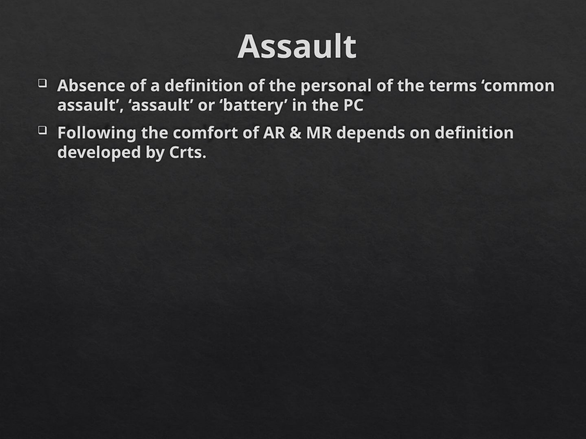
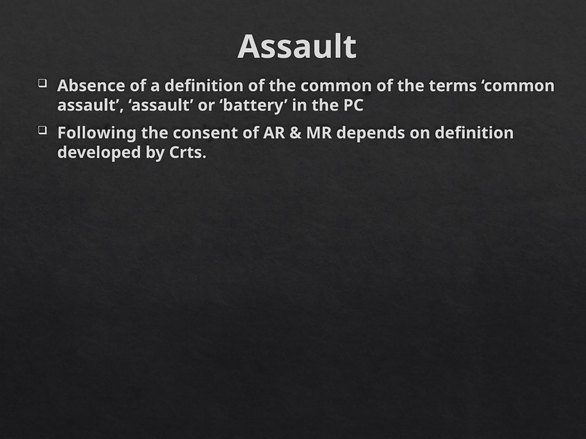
the personal: personal -> common
comfort: comfort -> consent
